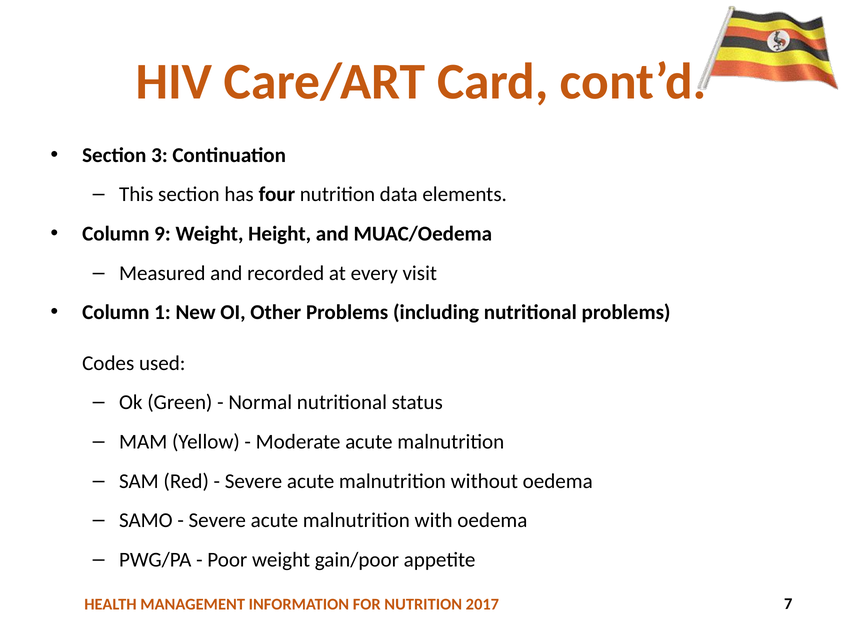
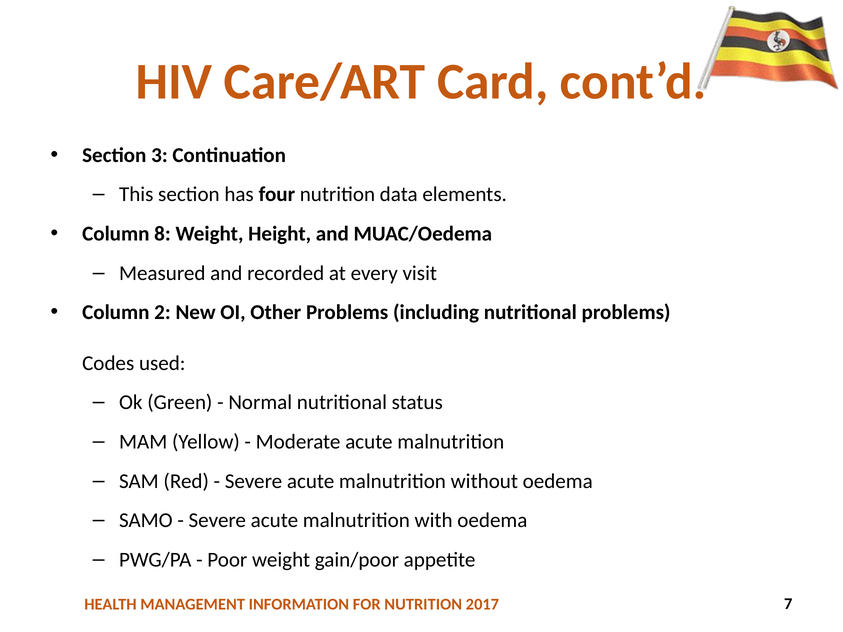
9: 9 -> 8
1: 1 -> 2
